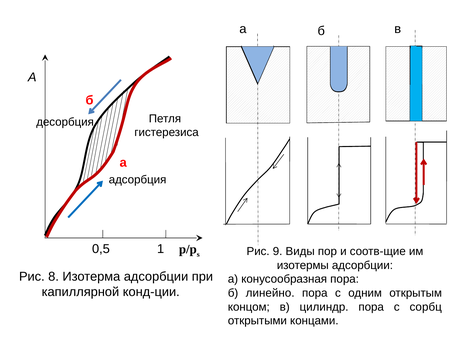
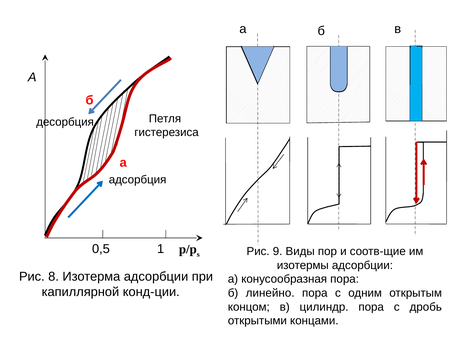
сорбц: сорбц -> дробь
